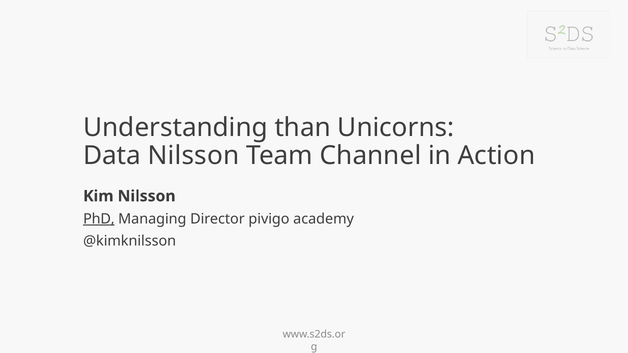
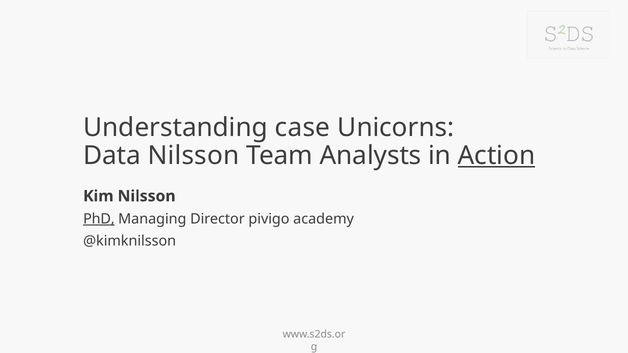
than: than -> case
Channel: Channel -> Analysts
Action underline: none -> present
